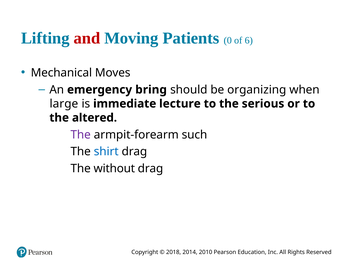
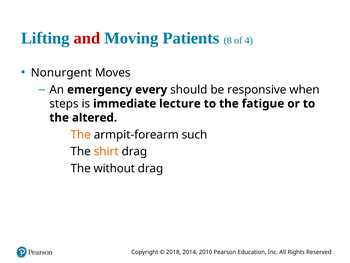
0: 0 -> 8
6: 6 -> 4
Mechanical: Mechanical -> Nonurgent
bring: bring -> every
organizing: organizing -> responsive
large: large -> steps
serious: serious -> fatigue
The at (81, 134) colour: purple -> orange
shirt colour: blue -> orange
